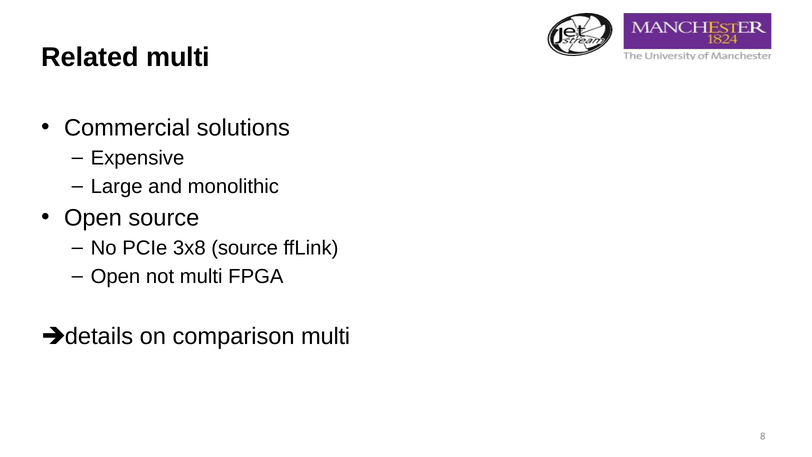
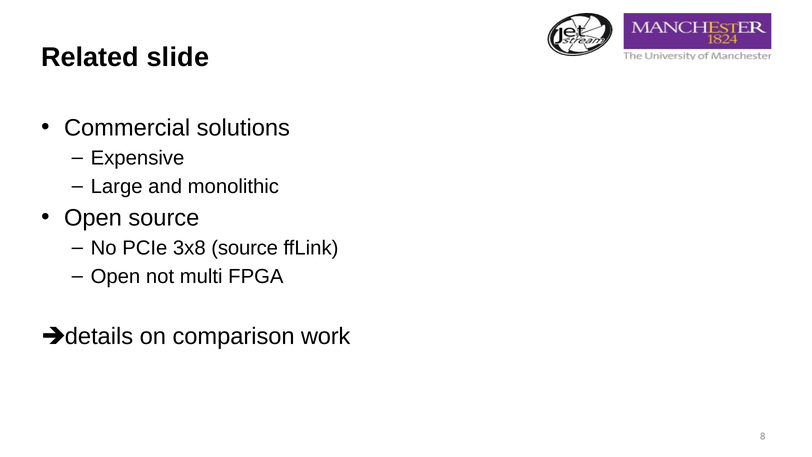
Related multi: multi -> slide
comparison multi: multi -> work
